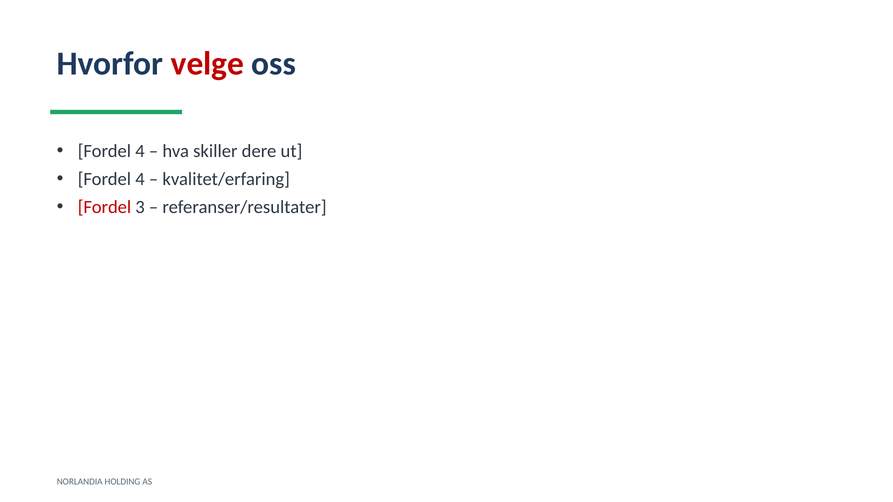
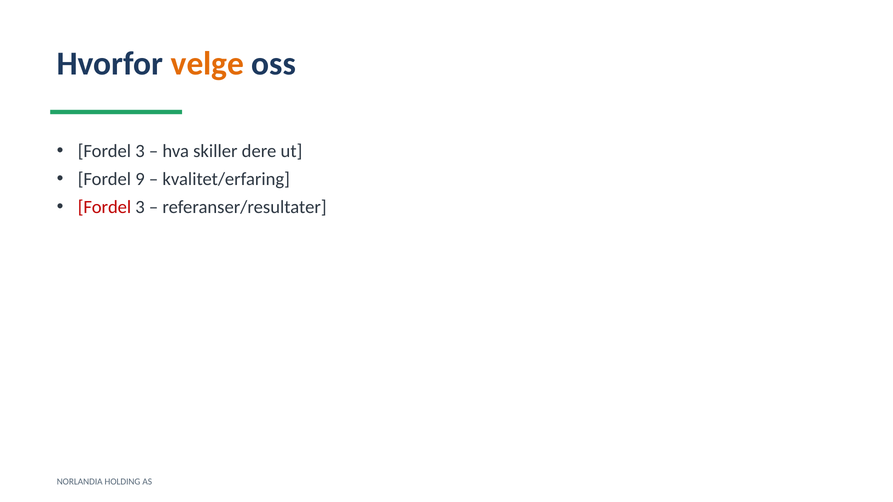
velge colour: red -> orange
4 at (140, 151): 4 -> 3
4 at (140, 179): 4 -> 9
